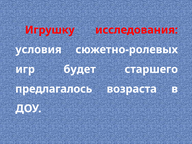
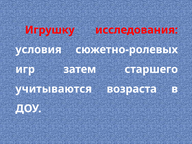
будет: будет -> затем
предлагалось: предлагалось -> учитываются
